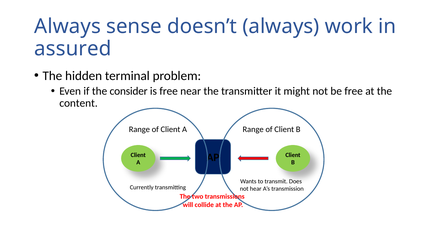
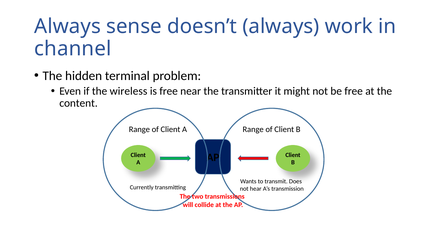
assured: assured -> channel
consider: consider -> wireless
